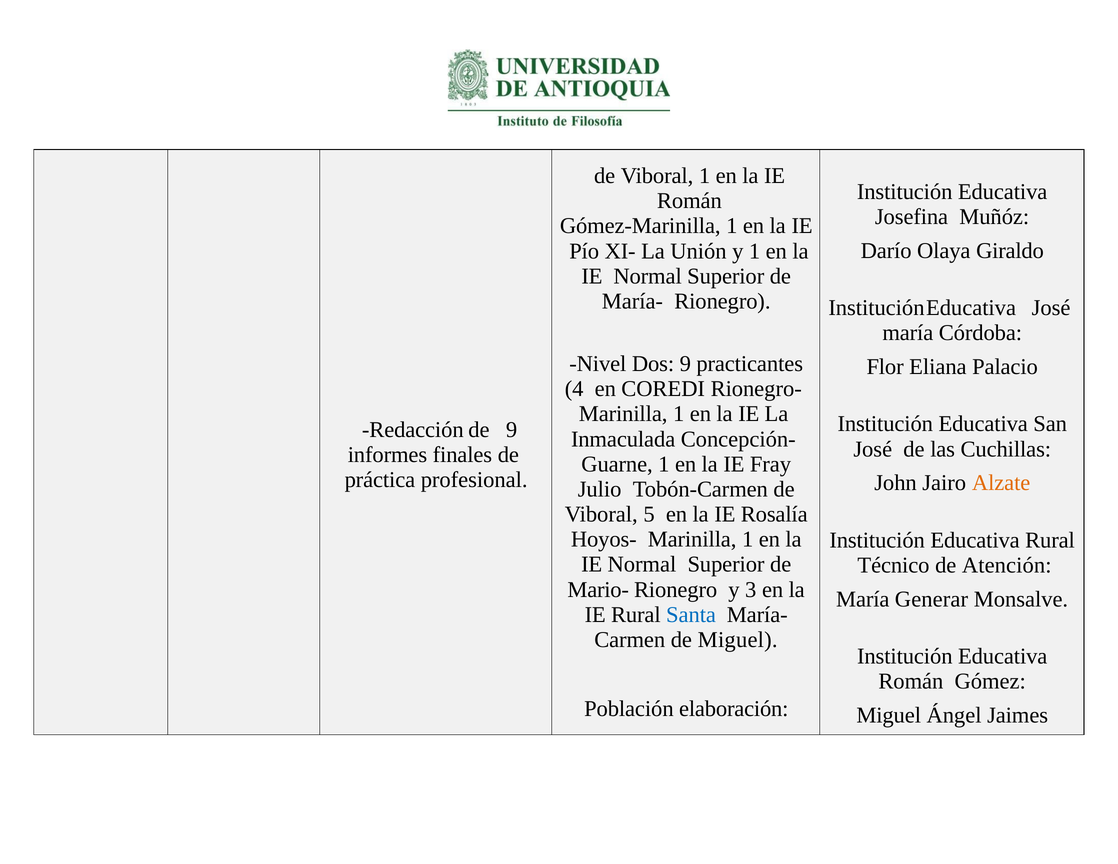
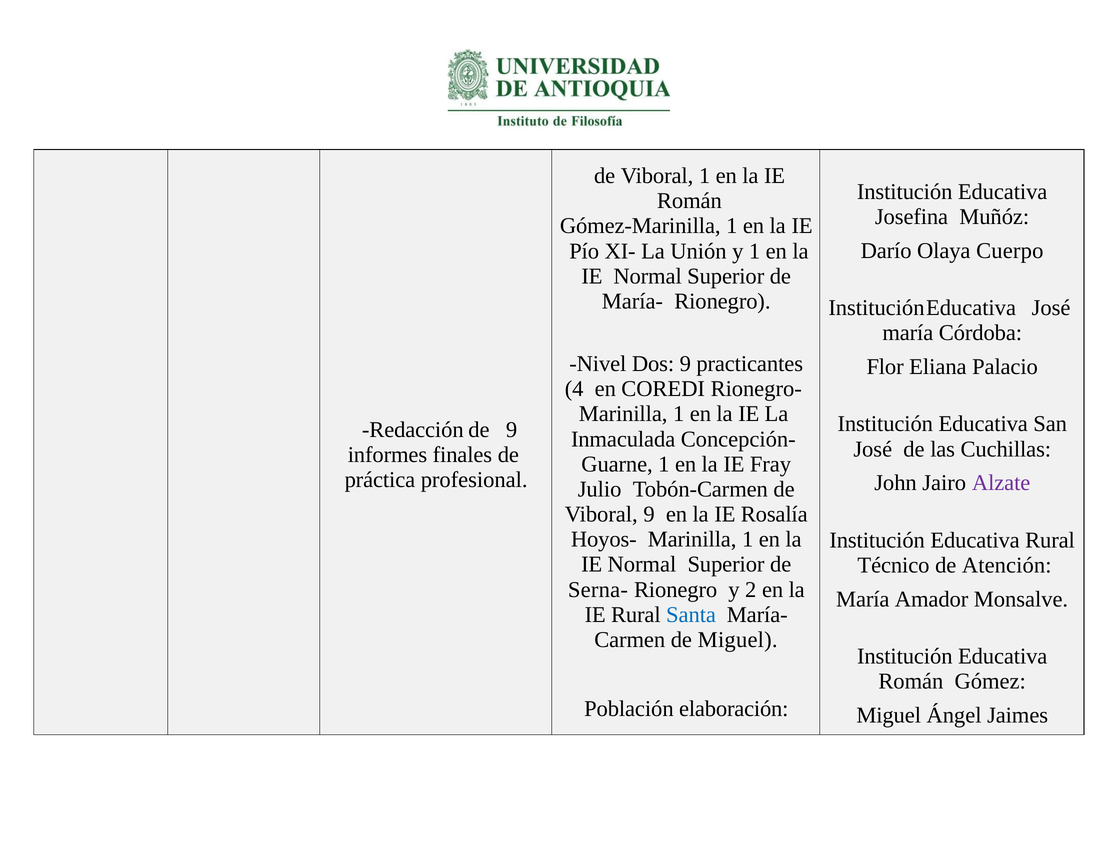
Giraldo: Giraldo -> Cuerpo
Alzate colour: orange -> purple
Viboral 5: 5 -> 9
Mario-: Mario- -> Serna-
3: 3 -> 2
Generar: Generar -> Amador
